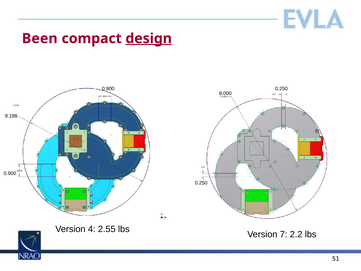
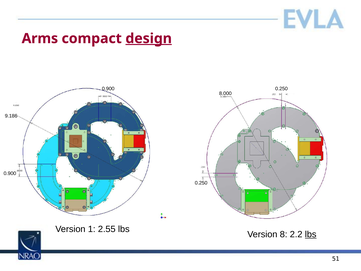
Been: Been -> Arms
4: 4 -> 1
7: 7 -> 8
lbs at (311, 234) underline: none -> present
